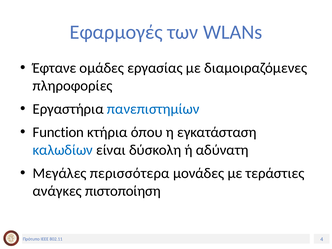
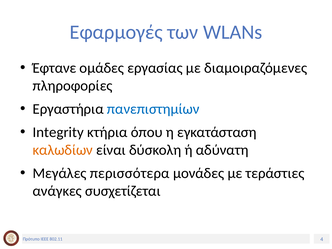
Function: Function -> Integrity
καλωδίων colour: blue -> orange
πιστοποίηση: πιστοποίηση -> συσχετίζεται
